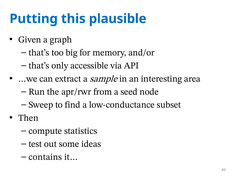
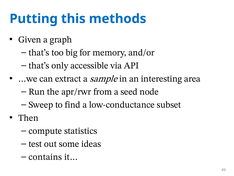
plausible: plausible -> methods
